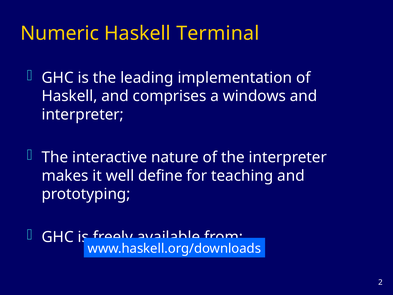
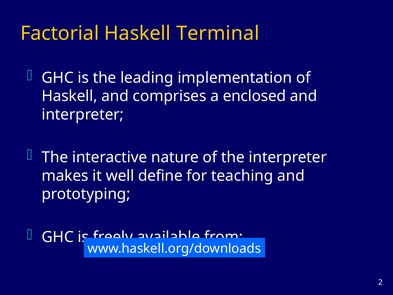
Numeric: Numeric -> Factorial
windows: windows -> enclosed
